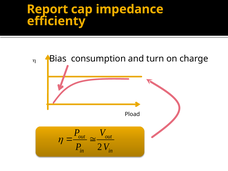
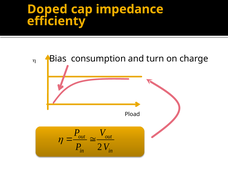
Report: Report -> Doped
